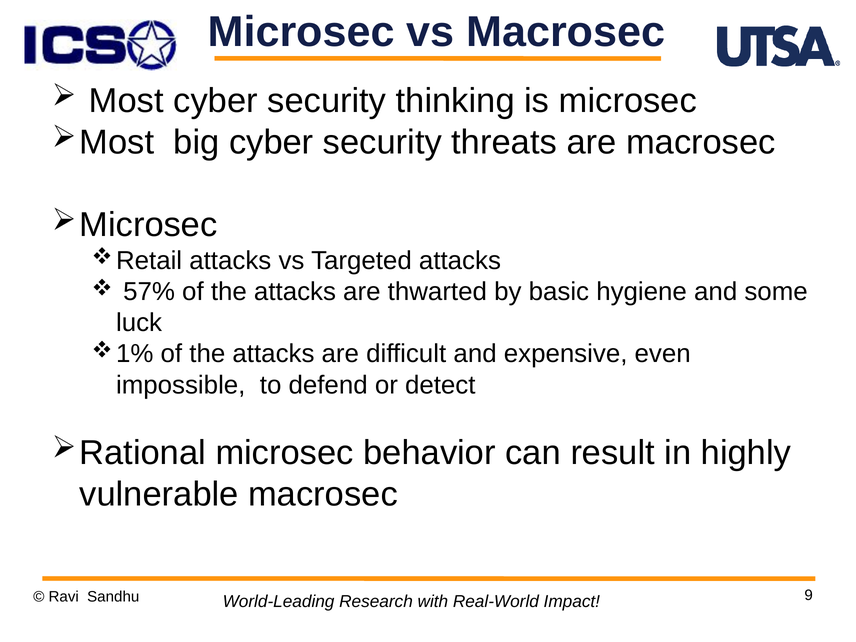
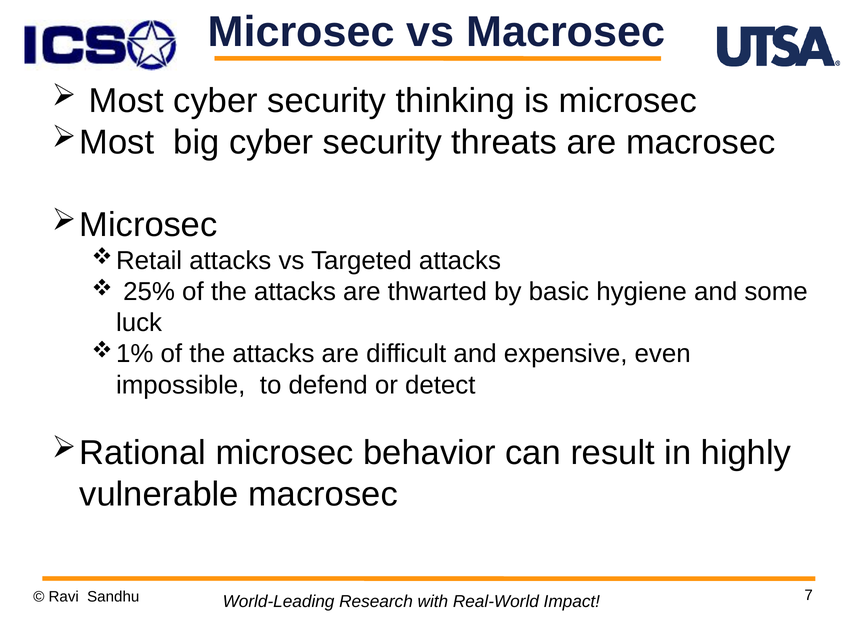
57%: 57% -> 25%
9: 9 -> 7
